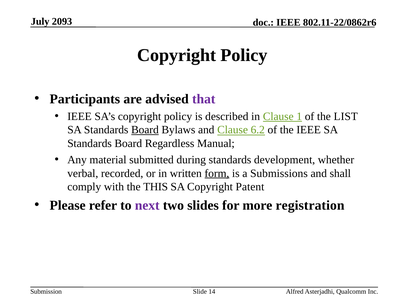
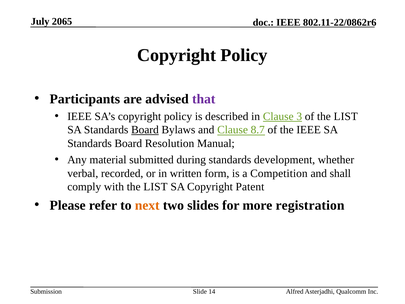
2093: 2093 -> 2065
1: 1 -> 3
6.2: 6.2 -> 8.7
Regardless: Regardless -> Resolution
form underline: present -> none
Submissions: Submissions -> Competition
with the THIS: THIS -> LIST
next colour: purple -> orange
